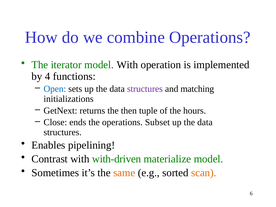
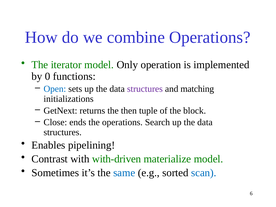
model With: With -> Only
4: 4 -> 0
hours: hours -> block
Subset: Subset -> Search
same colour: orange -> blue
scan colour: orange -> blue
